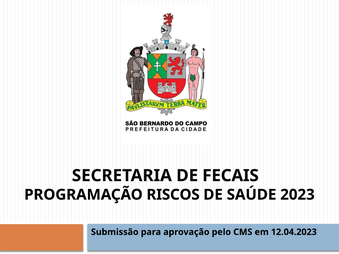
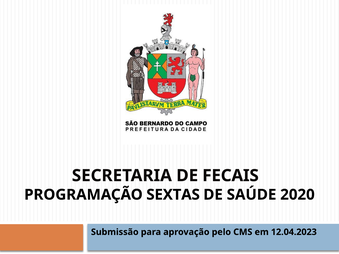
RISCOS: RISCOS -> SEXTAS
2023: 2023 -> 2020
